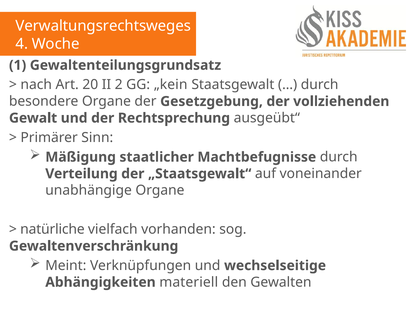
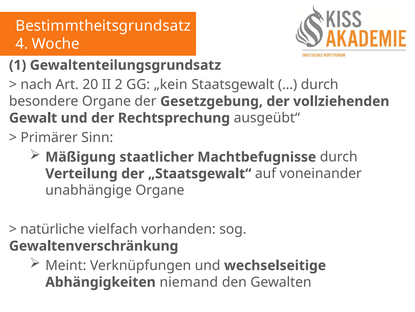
Verwaltungsrechtsweges: Verwaltungsrechtsweges -> Bestimmtheitsgrundsatz
materiell: materiell -> niemand
